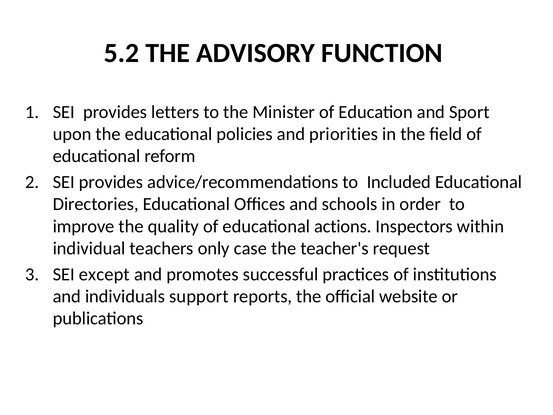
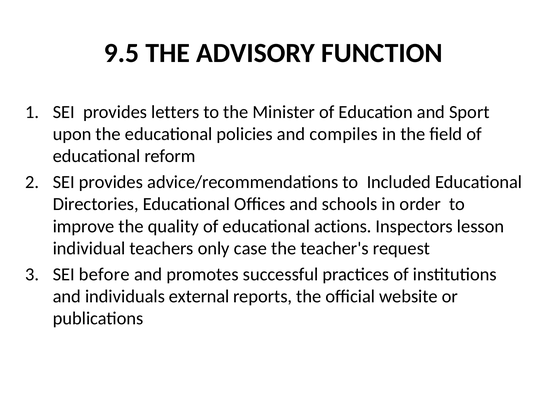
5.2: 5.2 -> 9.5
priorities: priorities -> compiles
within: within -> lesson
except: except -> before
support: support -> external
